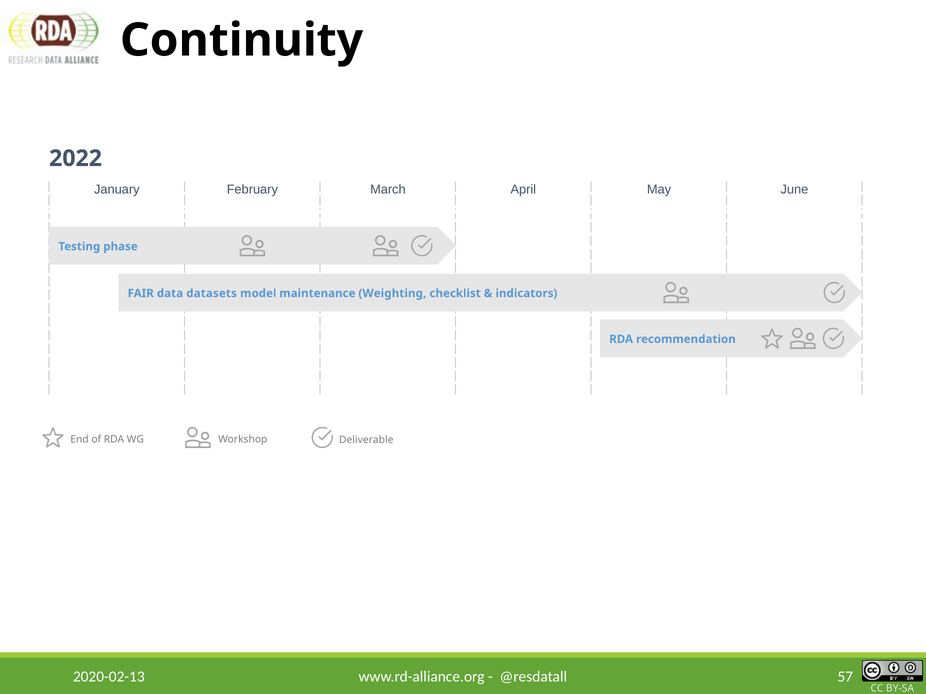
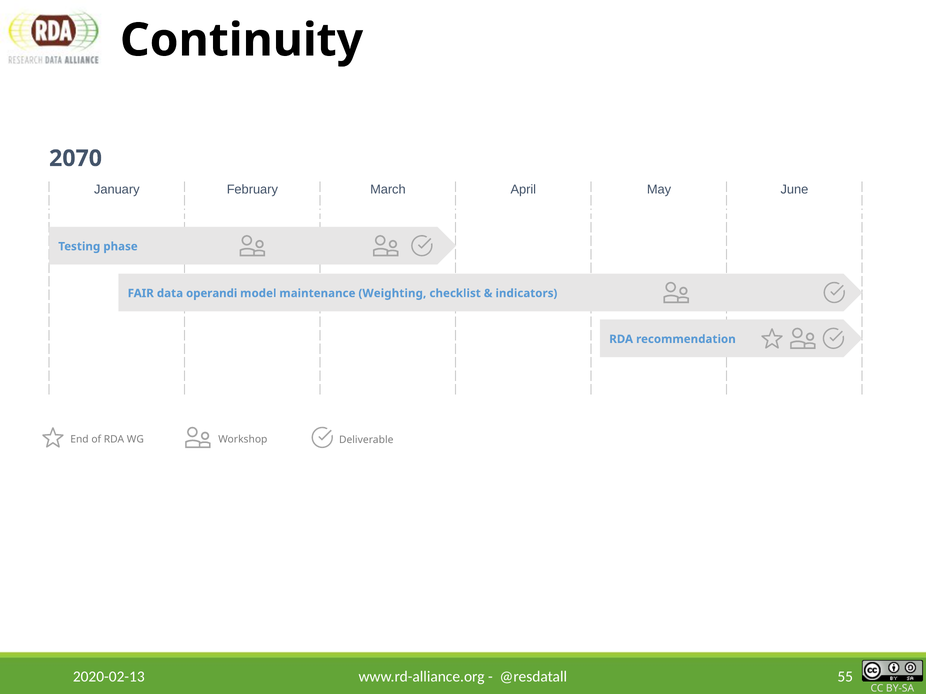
2022: 2022 -> 2070
datasets: datasets -> operandi
57: 57 -> 55
